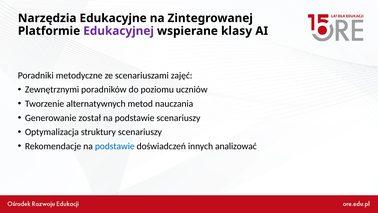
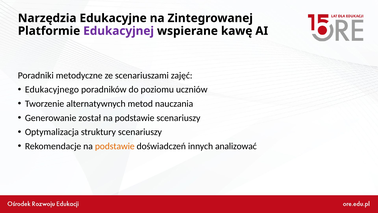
klasy: klasy -> kawę
Zewnętrznymi: Zewnętrznymi -> Edukacyjnego
podstawie at (115, 146) colour: blue -> orange
